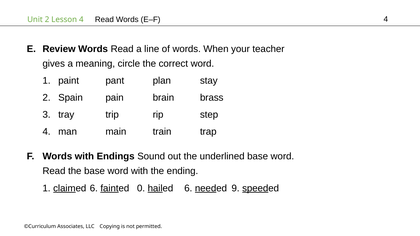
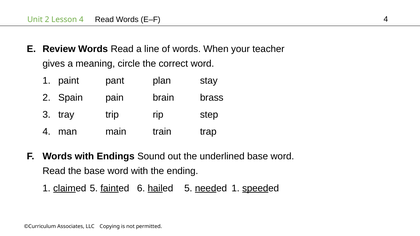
claimed 6: 6 -> 5
0: 0 -> 6
hailed 6: 6 -> 5
needed 9: 9 -> 1
